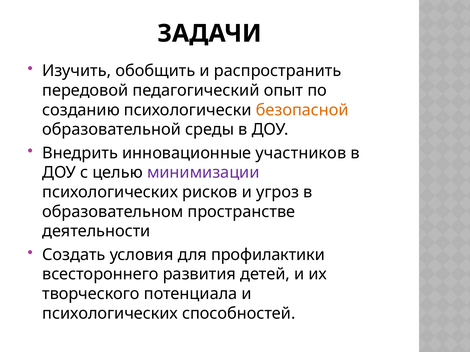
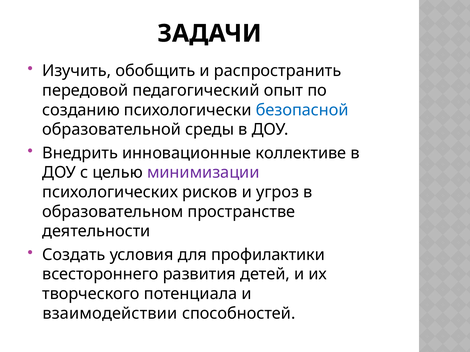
безопасной colour: orange -> blue
участников: участников -> коллективе
психологических at (110, 314): психологических -> взаимодействии
